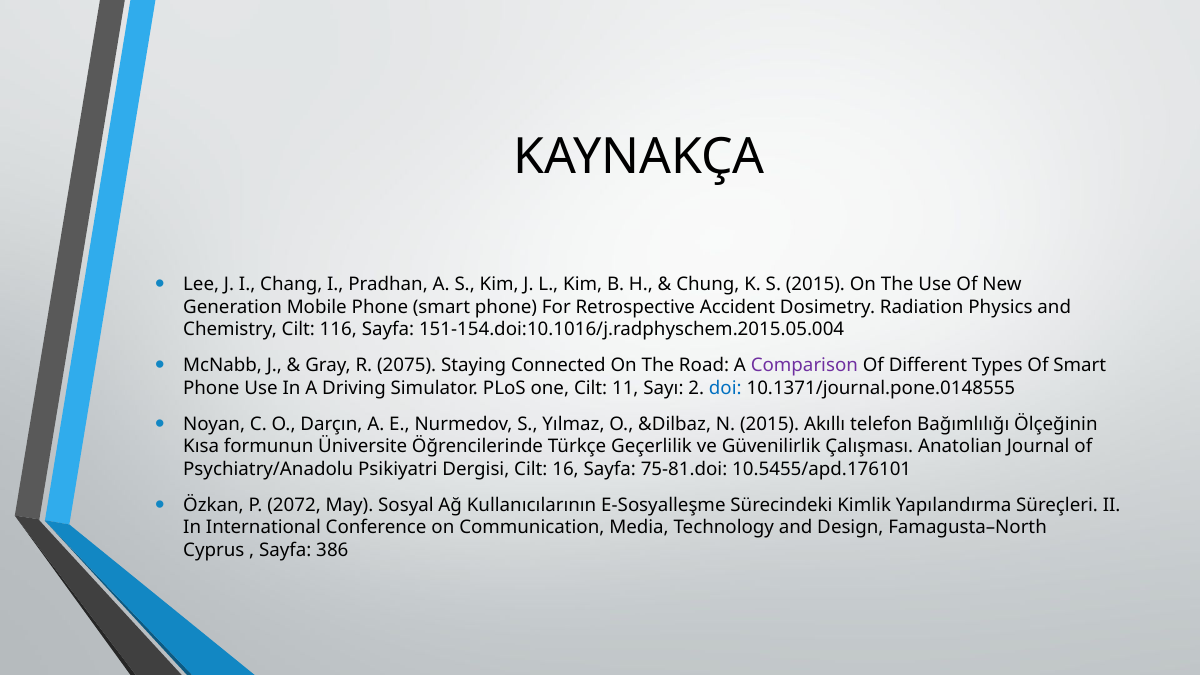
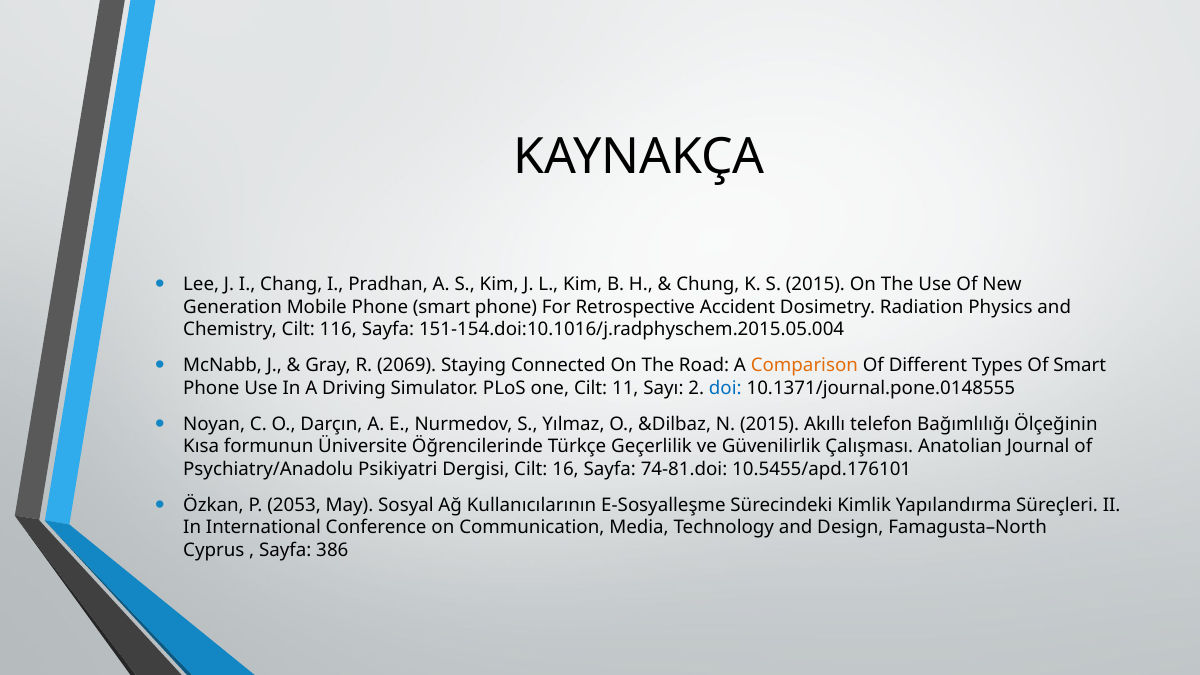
2075: 2075 -> 2069
Comparison colour: purple -> orange
75-81.doi: 75-81.doi -> 74-81.doi
2072: 2072 -> 2053
